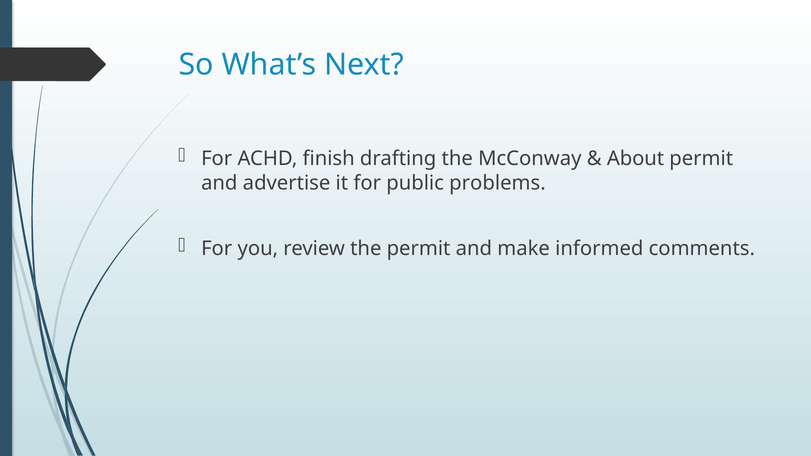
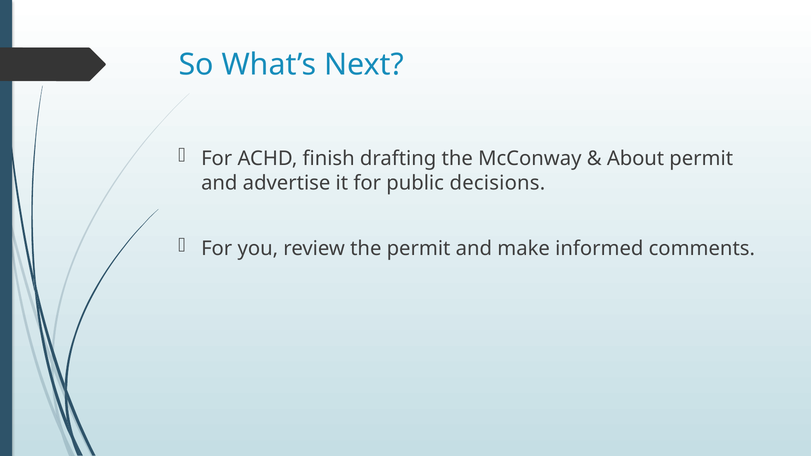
problems: problems -> decisions
